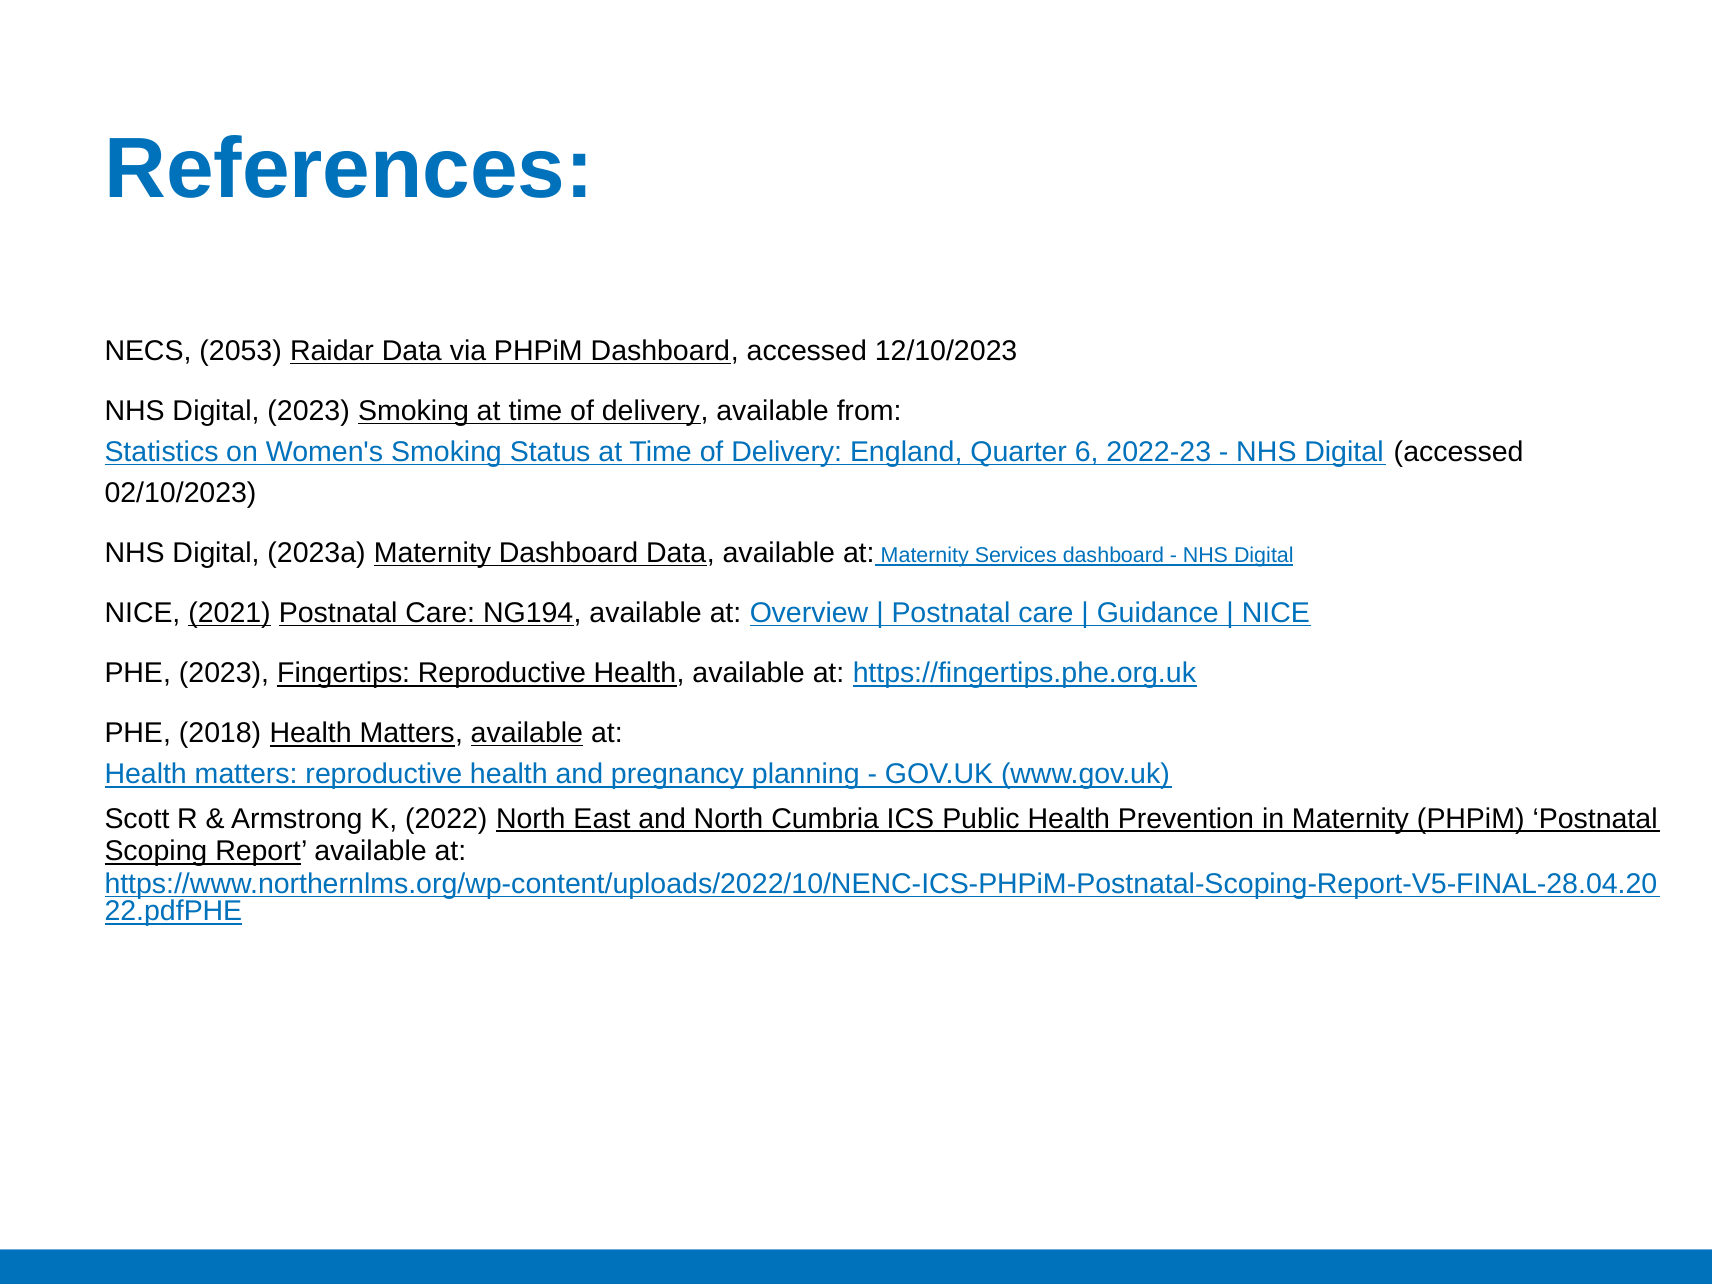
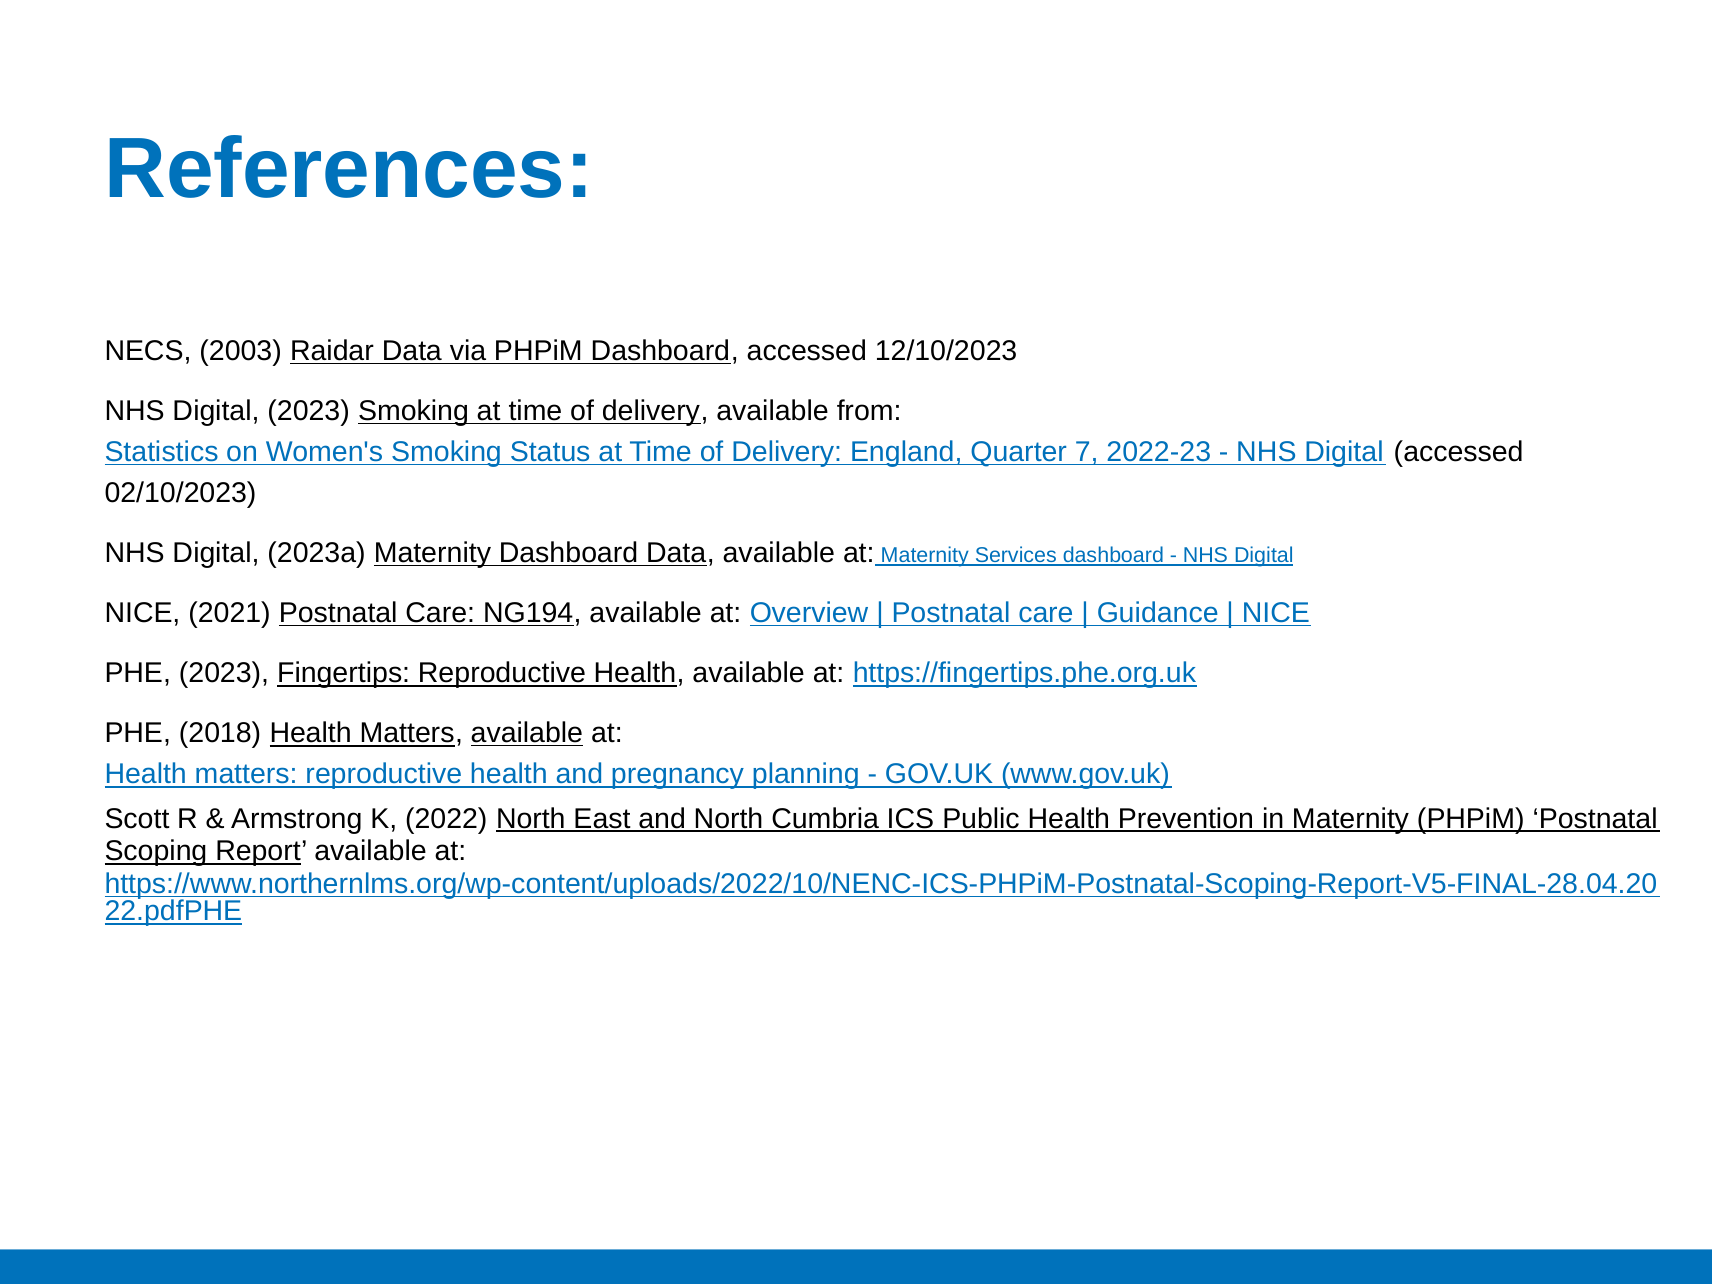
2053: 2053 -> 2003
6: 6 -> 7
2021 underline: present -> none
